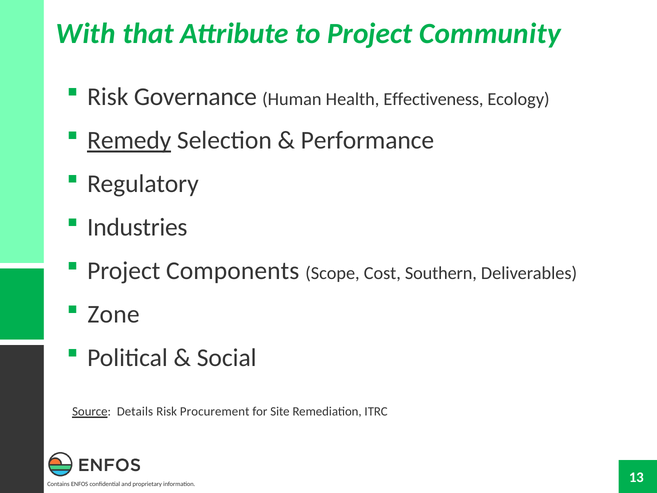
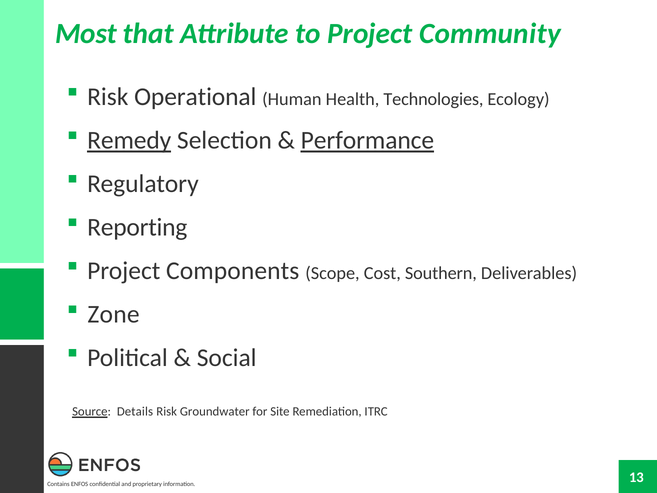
With: With -> Most
Governance: Governance -> Operational
Effectiveness: Effectiveness -> Technologies
Performance underline: none -> present
Industries: Industries -> Reporting
Procurement: Procurement -> Groundwater
